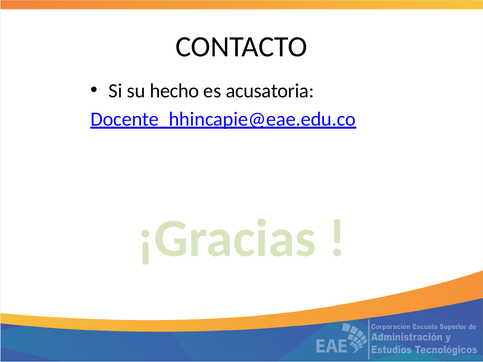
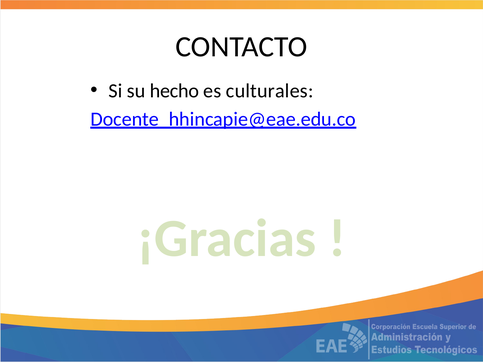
acusatoria: acusatoria -> culturales
